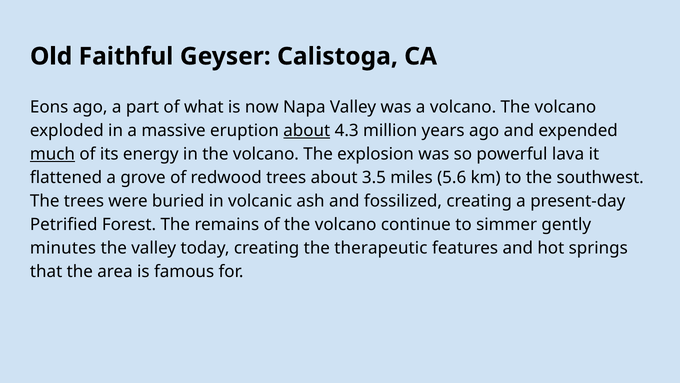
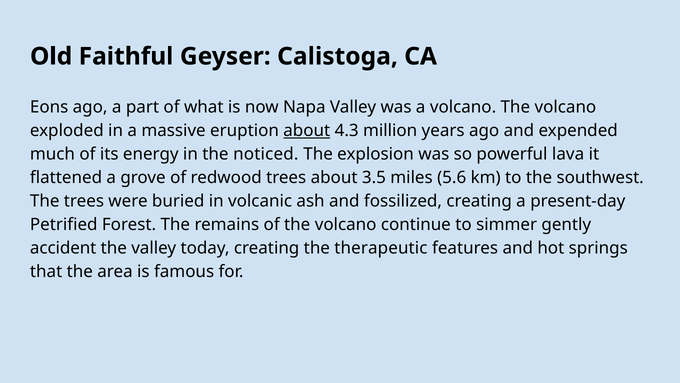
much underline: present -> none
in the volcano: volcano -> noticed
minutes: minutes -> accident
